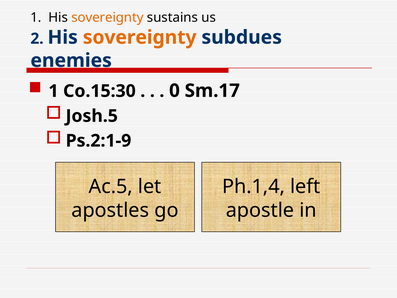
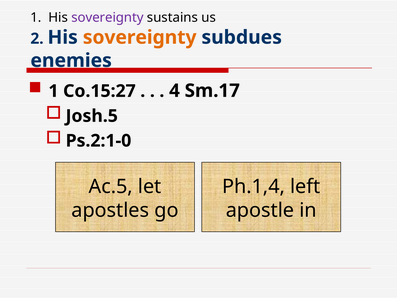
sovereignty at (107, 17) colour: orange -> purple
Co.15:30: Co.15:30 -> Co.15:27
0: 0 -> 4
Ps.2:1-9: Ps.2:1-9 -> Ps.2:1-0
